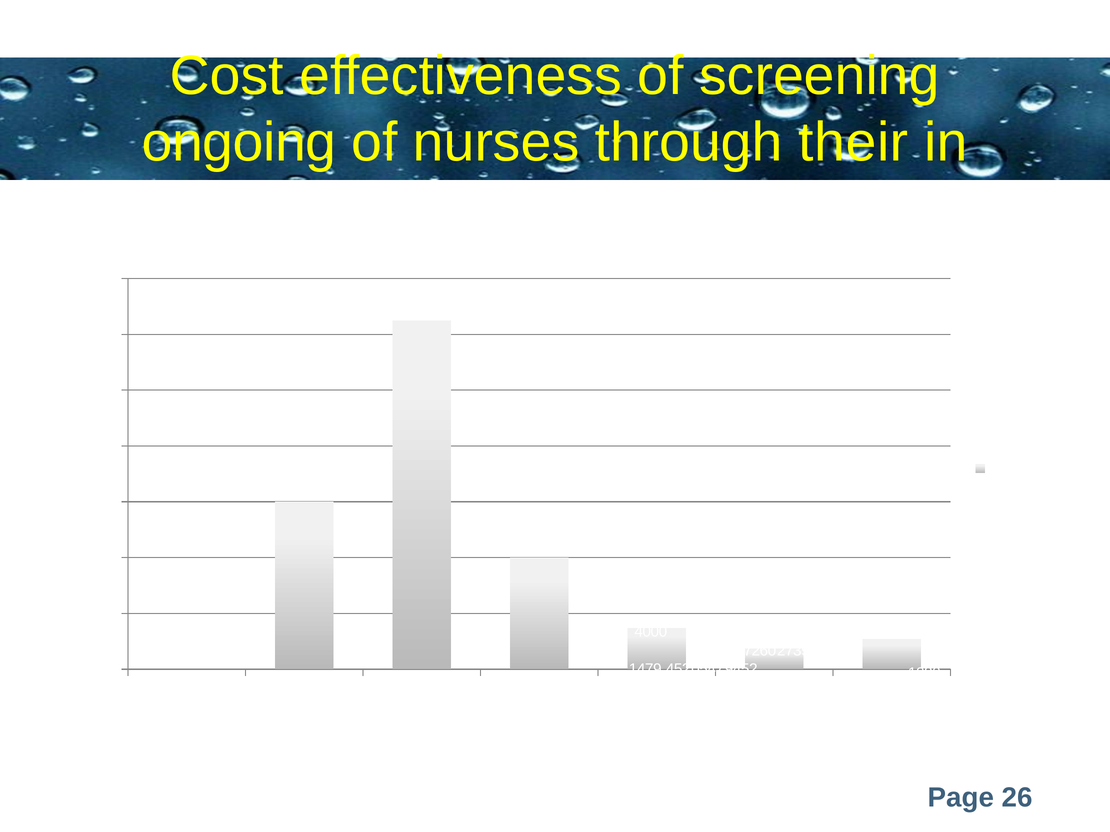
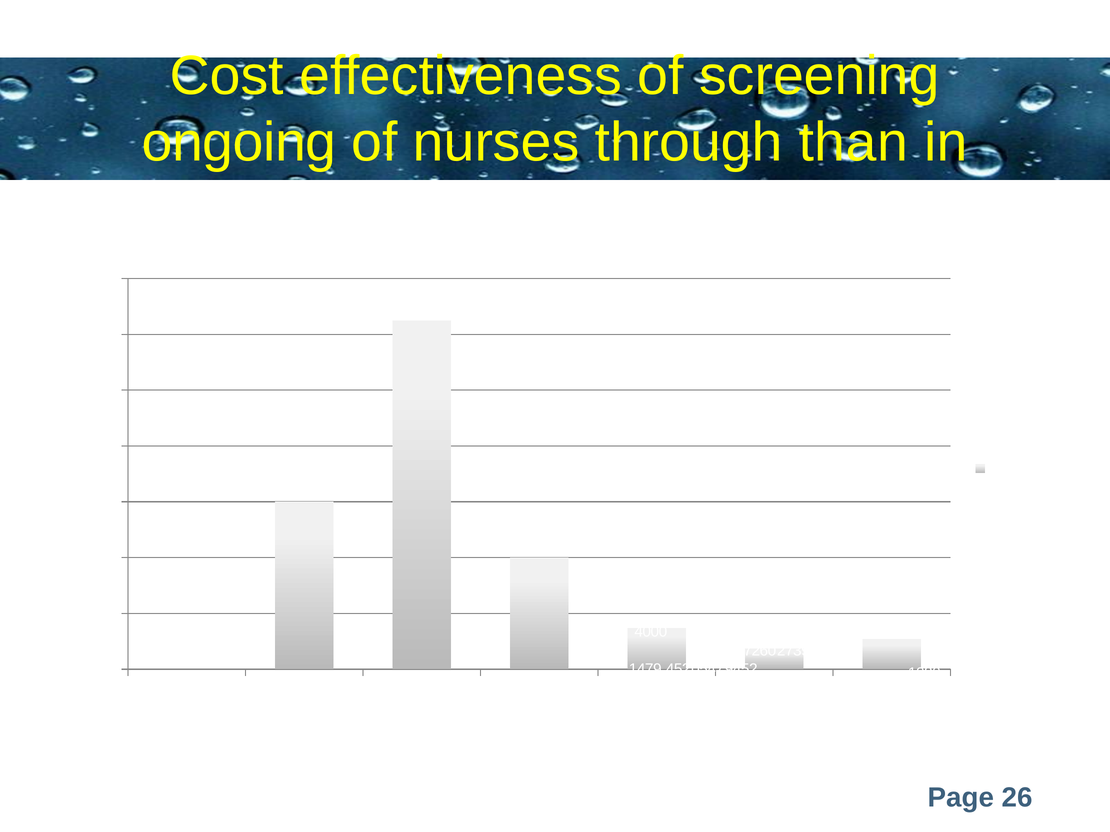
their: their -> than
